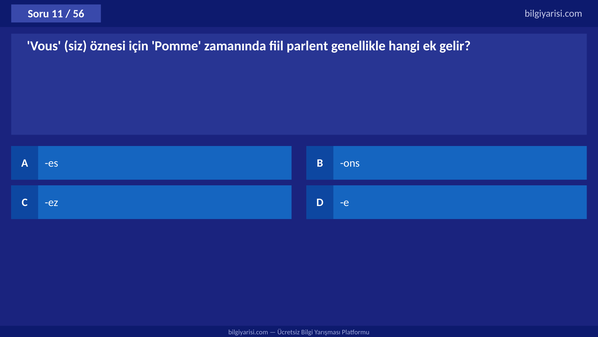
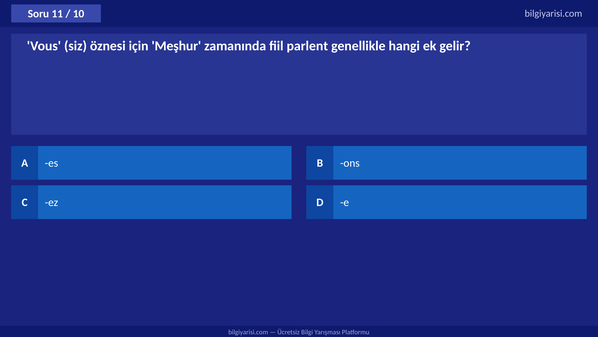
56: 56 -> 10
Pomme: Pomme -> Meşhur
